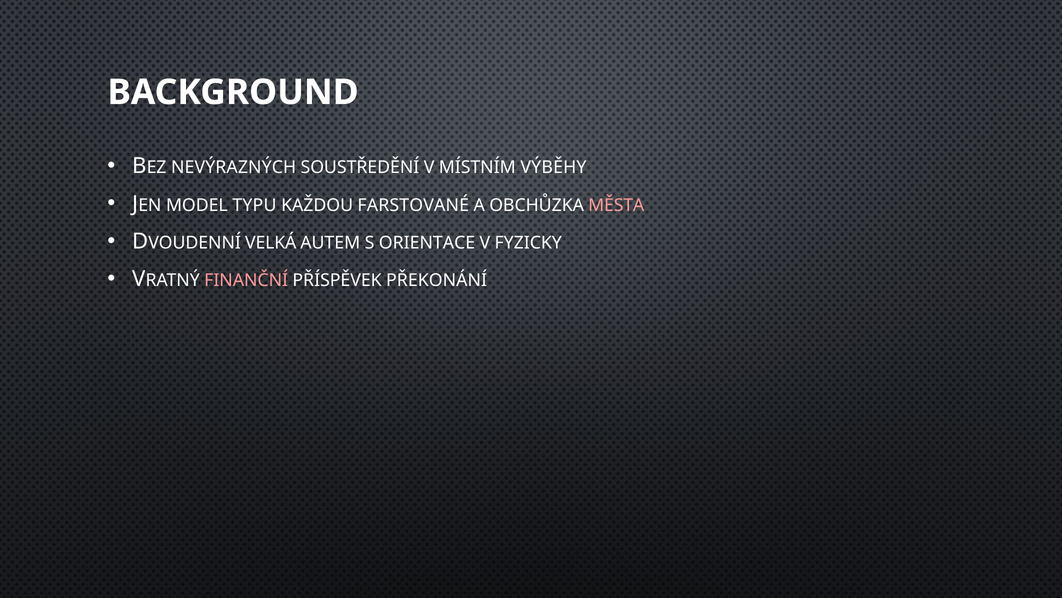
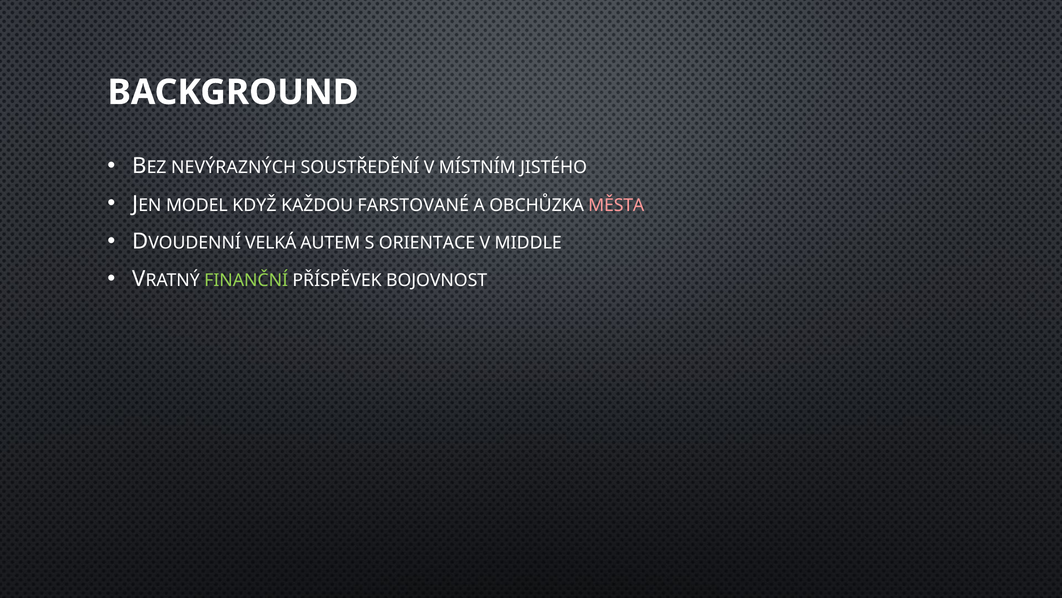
VÝBĚHY: VÝBĚHY -> JISTÉHO
TYPU: TYPU -> KDYŽ
FYZICKY: FYZICKY -> MIDDLE
FINANČNÍ colour: pink -> light green
PŘEKONÁNÍ: PŘEKONÁNÍ -> BOJOVNOST
